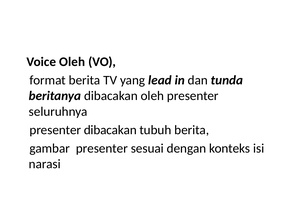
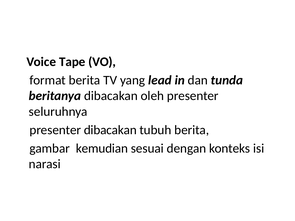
Voice Oleh: Oleh -> Tape
gambar presenter: presenter -> kemudian
